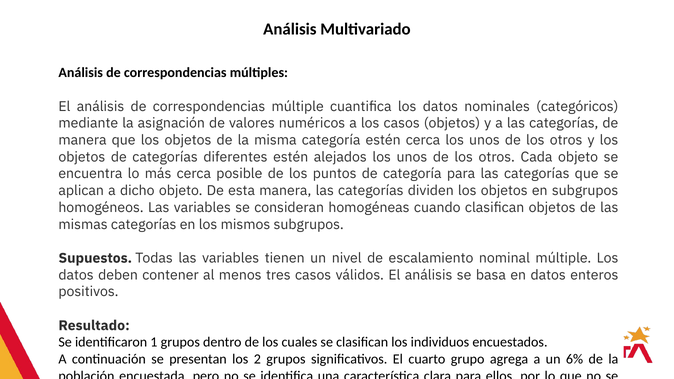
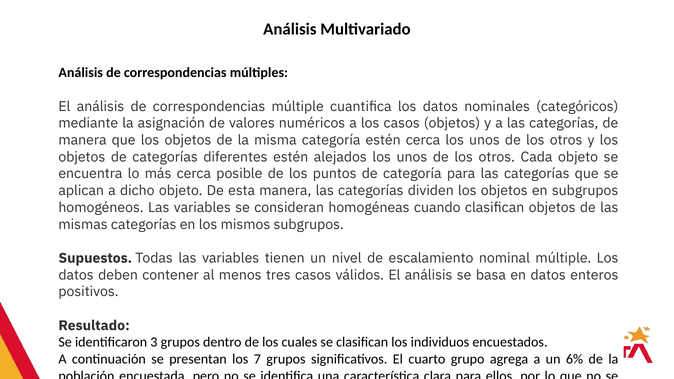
1: 1 -> 3
2: 2 -> 7
